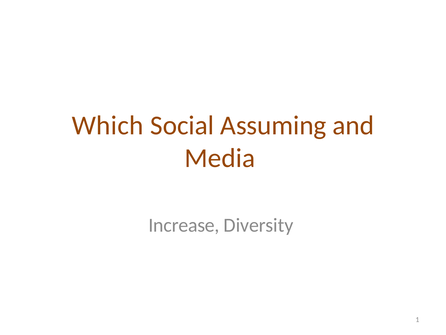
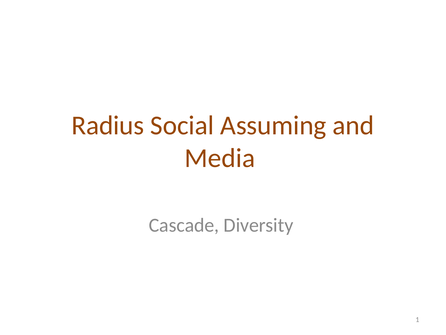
Which: Which -> Radius
Increase: Increase -> Cascade
